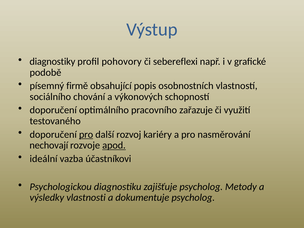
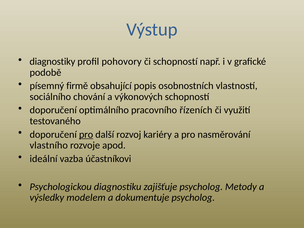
či sebereflexi: sebereflexi -> schopností
zařazuje: zařazuje -> řízeních
nechovají: nechovají -> vlastního
apod underline: present -> none
vlastnosti: vlastnosti -> modelem
